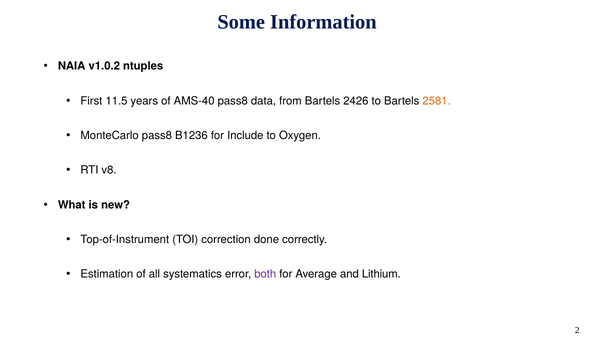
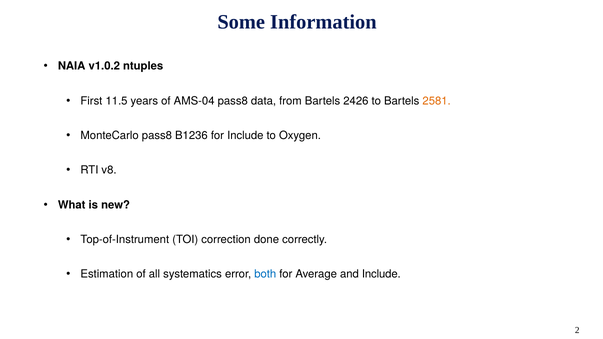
AMS-40: AMS-40 -> AMS-04
both colour: purple -> blue
and Lithium: Lithium -> Include
